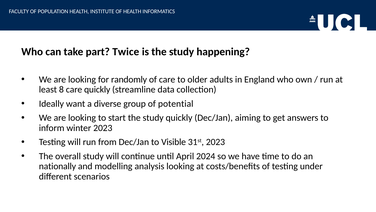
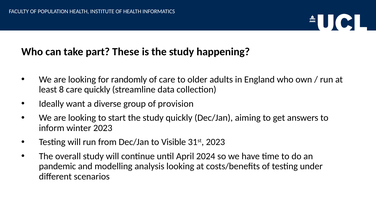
Twice: Twice -> These
potential: potential -> provision
nationally: nationally -> pandemic
